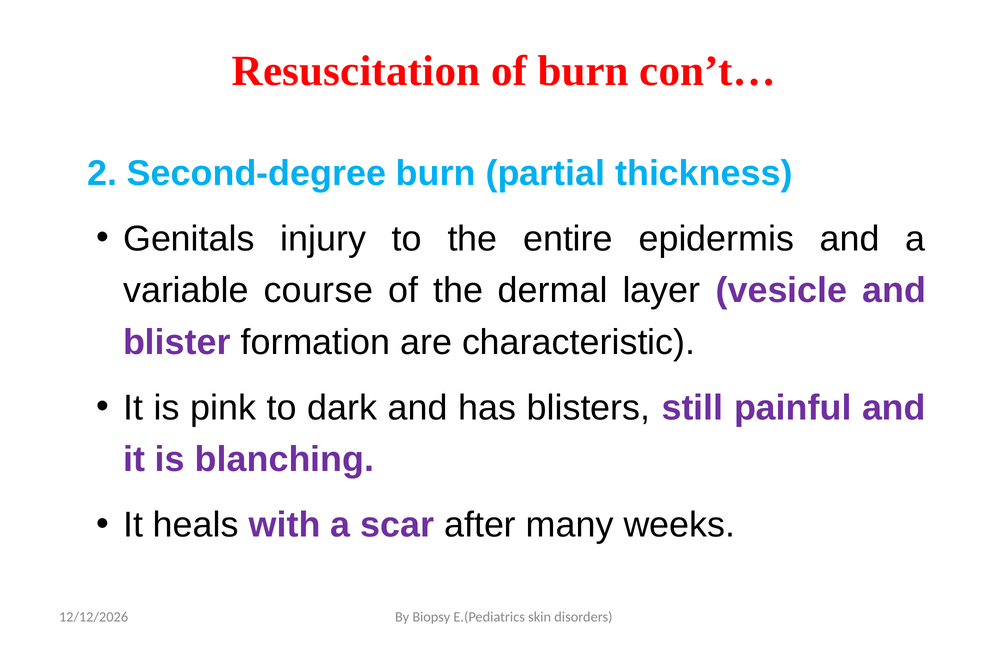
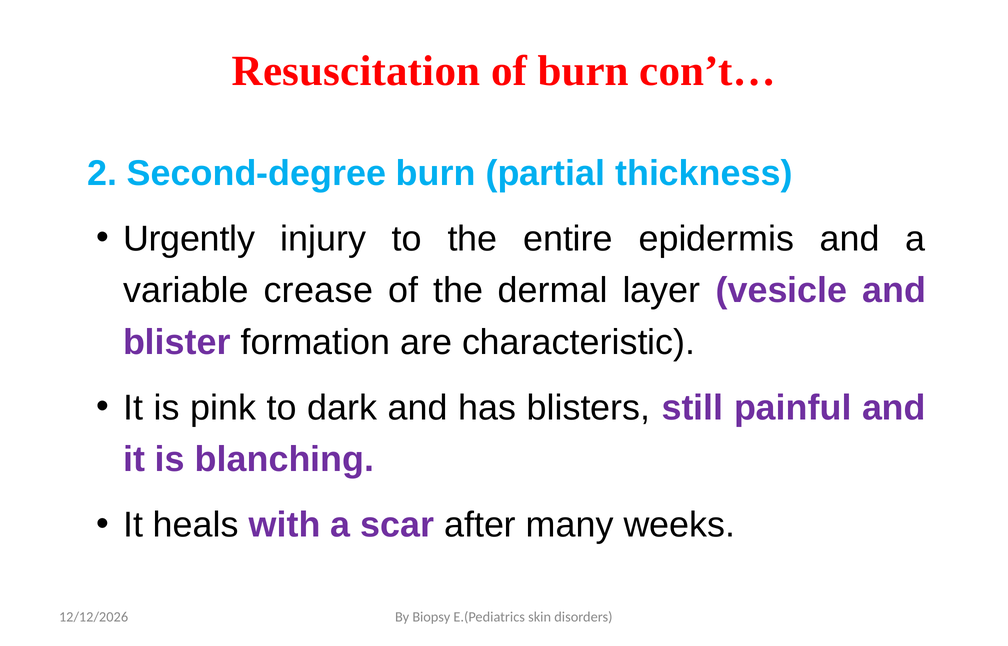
Genitals: Genitals -> Urgently
course: course -> crease
